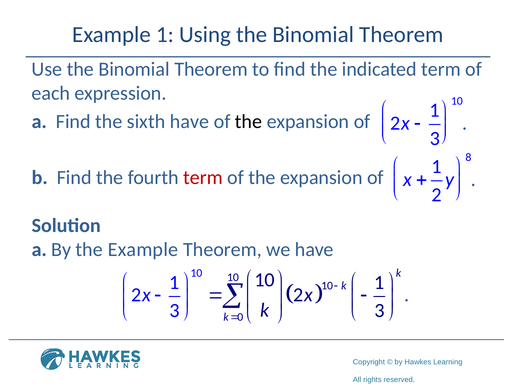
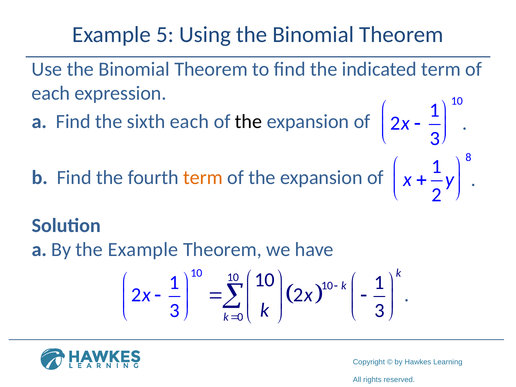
Example 1: 1 -> 5
sixth have: have -> each
term at (203, 178) colour: red -> orange
